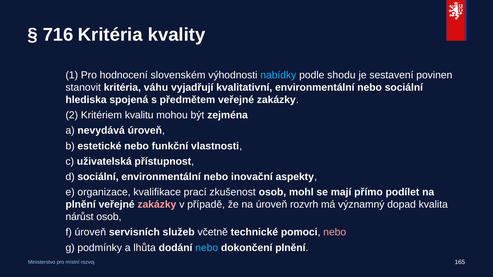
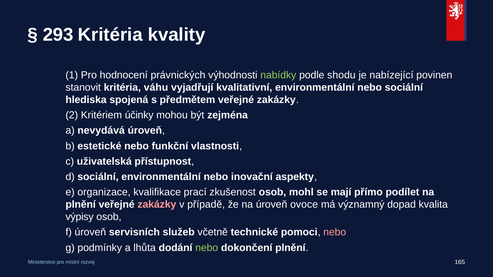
716: 716 -> 293
slovenském: slovenském -> právnických
nabídky colour: light blue -> light green
sestavení: sestavení -> nabízející
kvalitu: kvalitu -> účinky
rozvrh: rozvrh -> ovoce
nárůst: nárůst -> výpisy
nebo at (207, 248) colour: light blue -> light green
